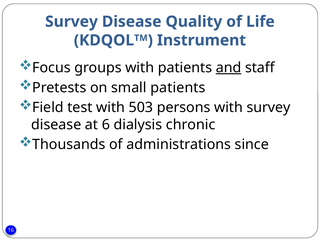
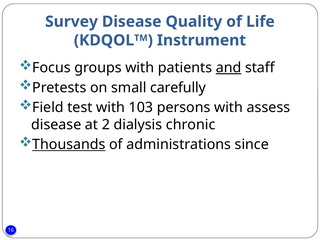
small patients: patients -> carefully
503: 503 -> 103
with survey: survey -> assess
6: 6 -> 2
Thousands underline: none -> present
